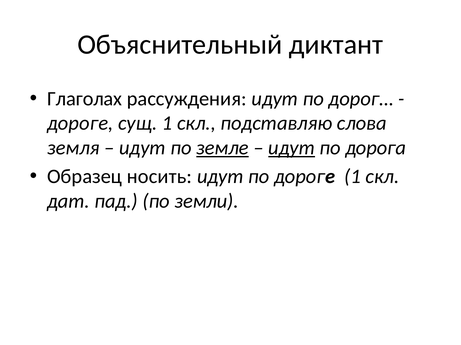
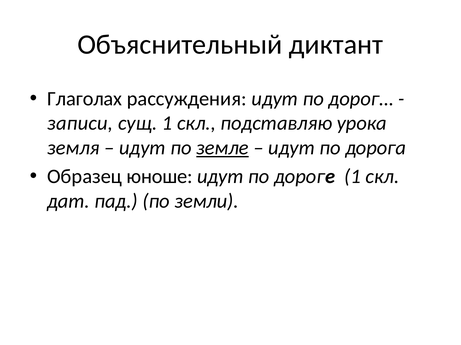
дороге at (80, 123): дороге -> записи
слова: слова -> урока
идут at (292, 148) underline: present -> none
носить: носить -> юноше
